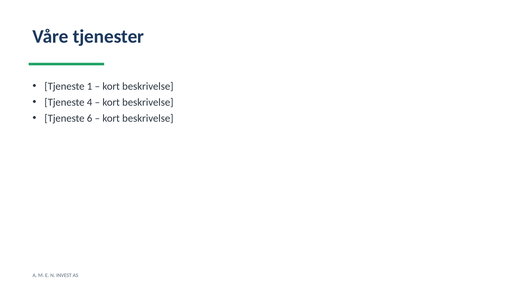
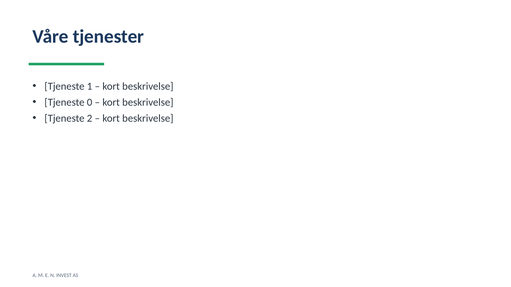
4: 4 -> 0
6: 6 -> 2
